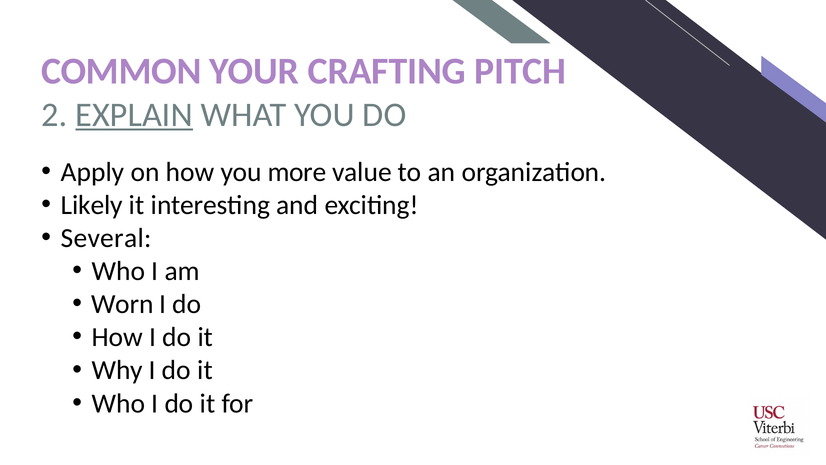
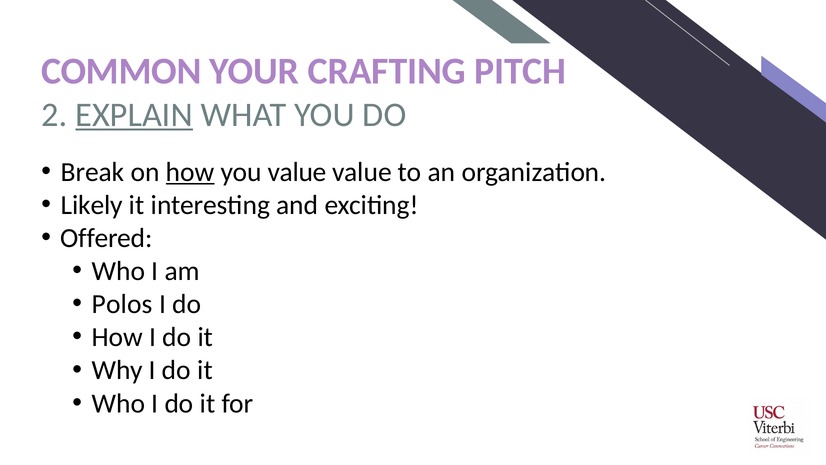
Apply: Apply -> Break
how at (190, 172) underline: none -> present
you more: more -> value
Several: Several -> Offered
Worn: Worn -> Polos
